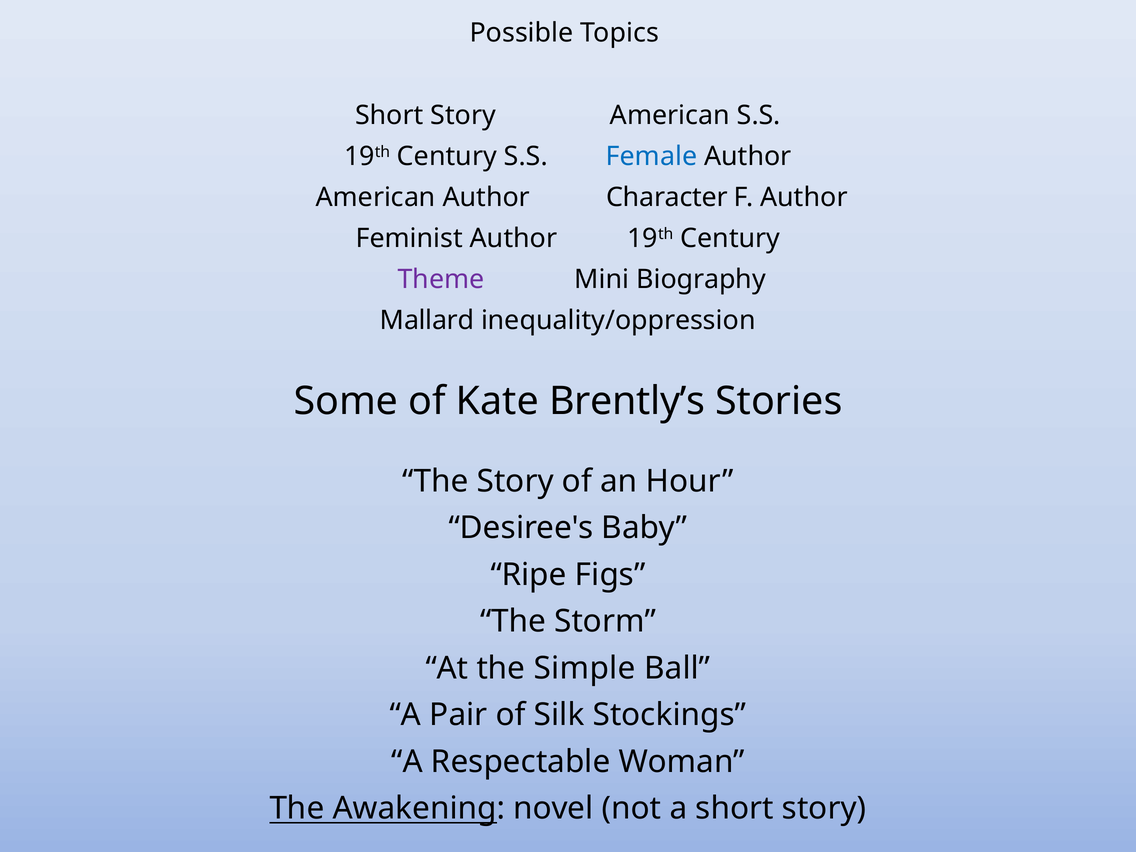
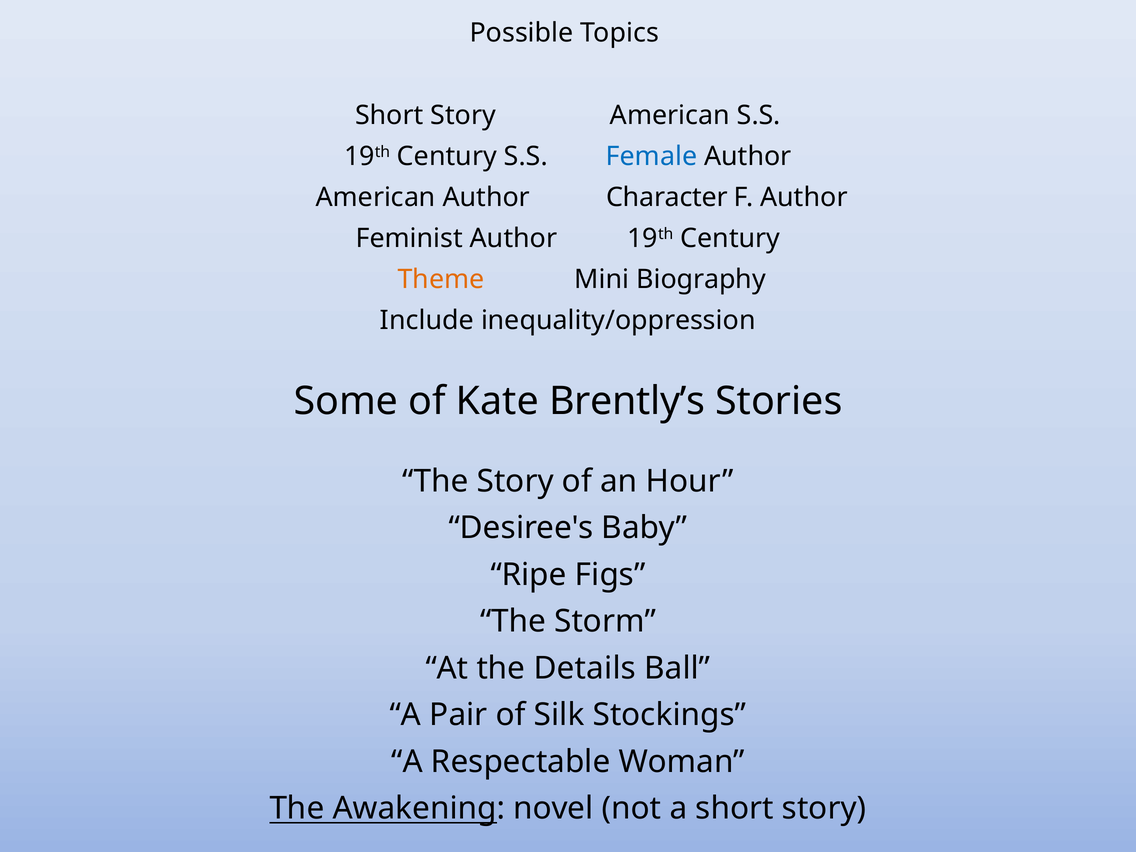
Theme colour: purple -> orange
Mallard: Mallard -> Include
Simple: Simple -> Details
